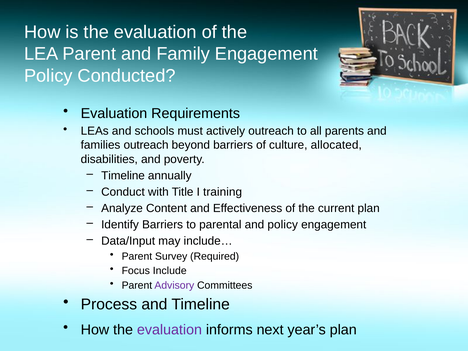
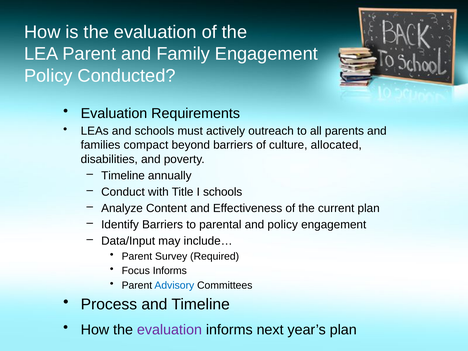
families outreach: outreach -> compact
I training: training -> schools
Focus Include: Include -> Informs
Advisory colour: purple -> blue
